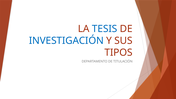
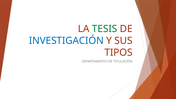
TESIS colour: blue -> green
